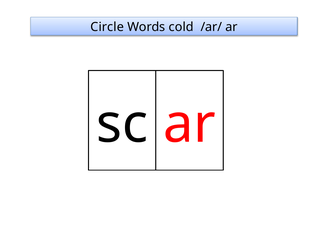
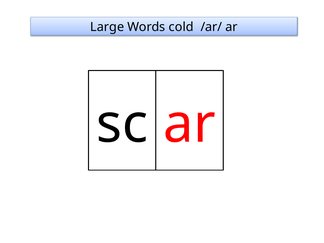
Circle: Circle -> Large
